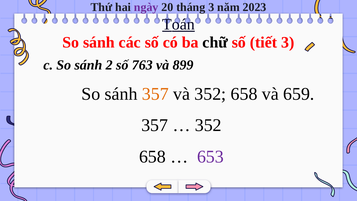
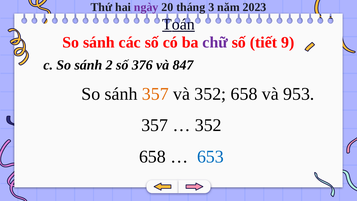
chữ colour: black -> purple
tiết 3: 3 -> 9
763: 763 -> 376
899: 899 -> 847
659: 659 -> 953
653 colour: purple -> blue
